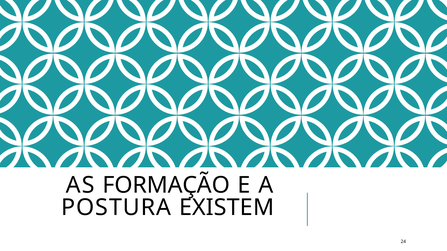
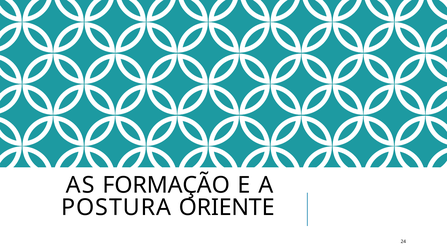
EXISTEM: EXISTEM -> ORIENTE
